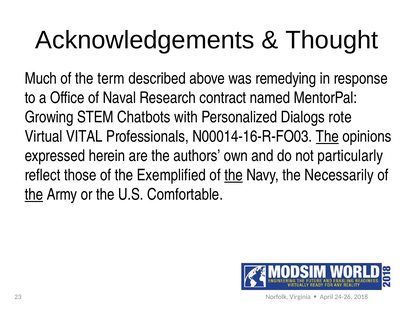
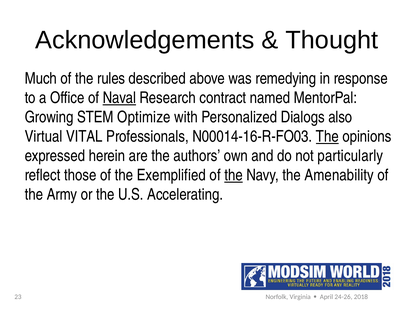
term: term -> rules
Naval underline: none -> present
Chatbots: Chatbots -> Optimize
rote: rote -> also
Necessarily: Necessarily -> Amenability
the at (34, 194) underline: present -> none
Comfortable: Comfortable -> Accelerating
